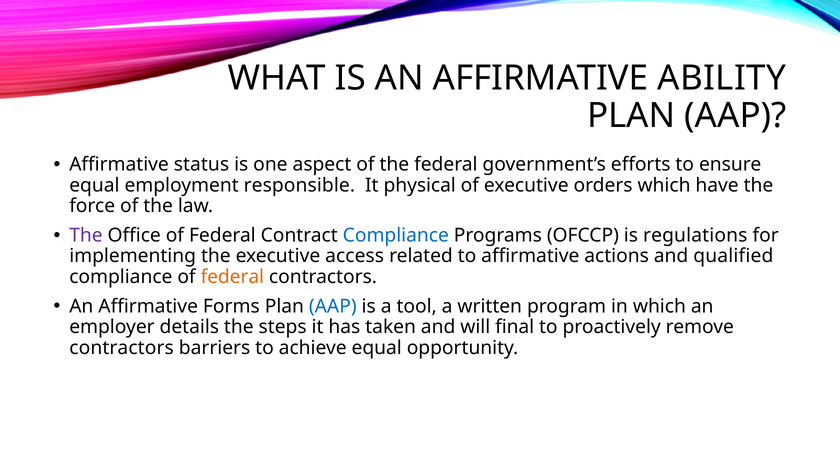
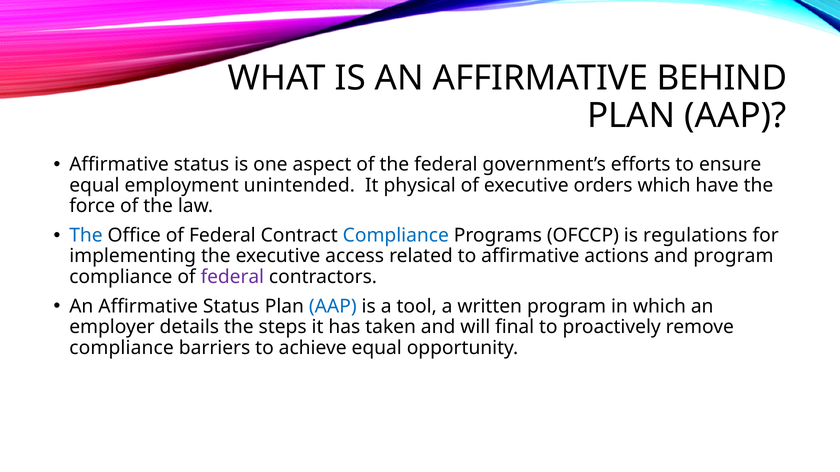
ABILITY: ABILITY -> BEHIND
responsible: responsible -> unintended
The at (86, 236) colour: purple -> blue
and qualified: qualified -> program
federal at (232, 277) colour: orange -> purple
An Affirmative Forms: Forms -> Status
contractors at (122, 348): contractors -> compliance
